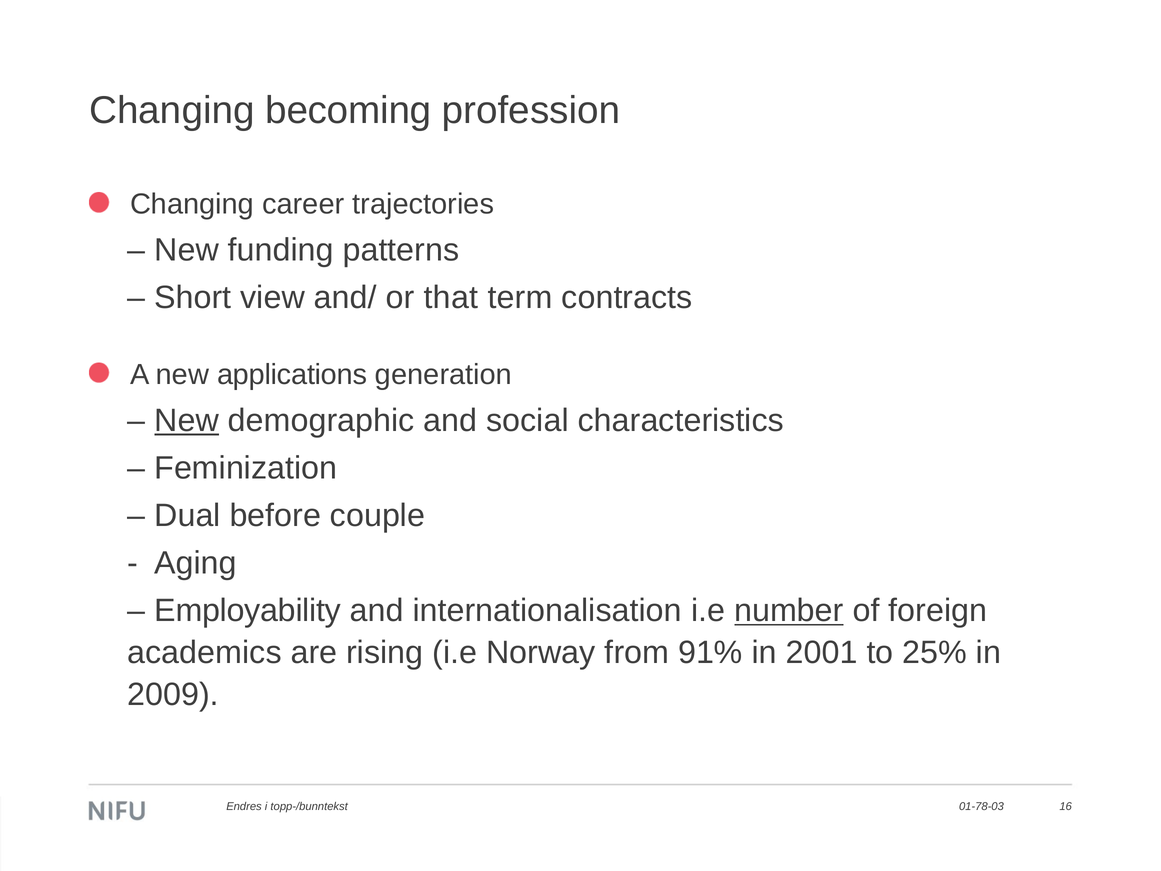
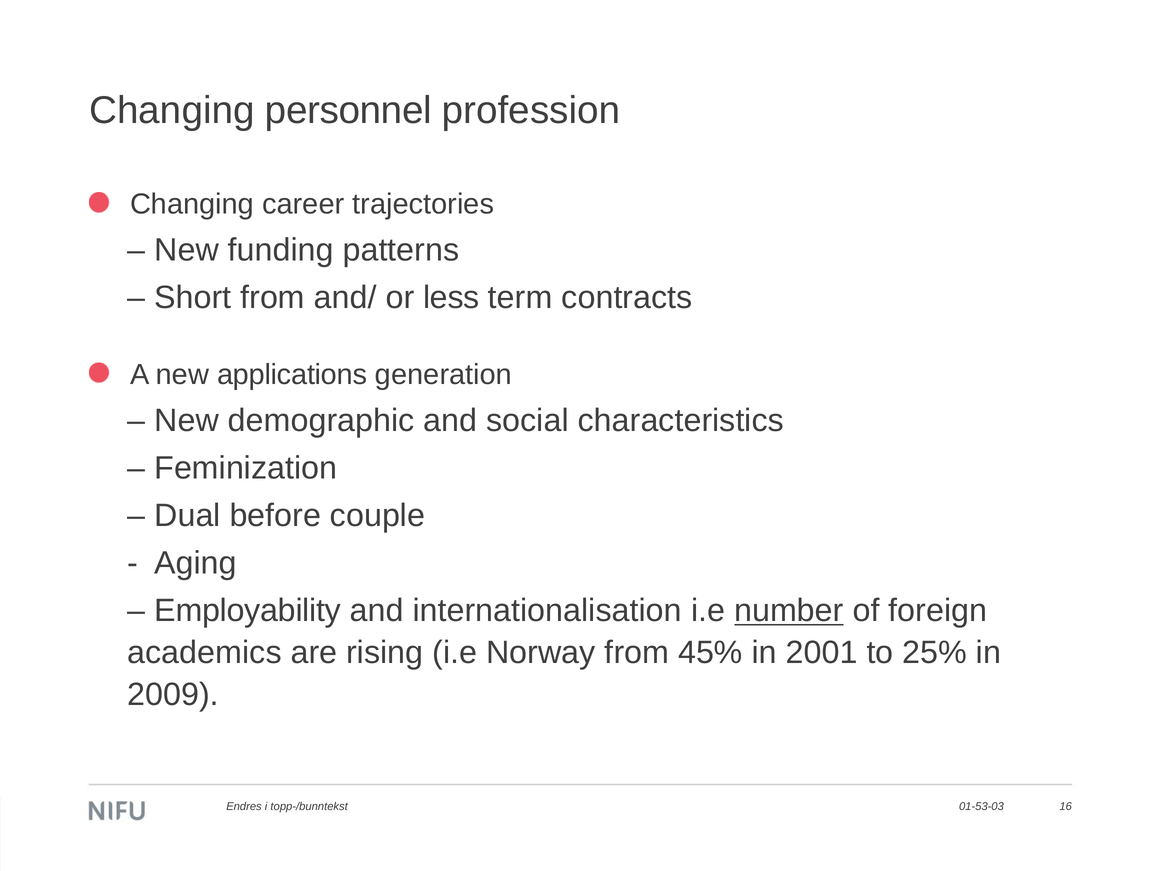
becoming: becoming -> personnel
Short view: view -> from
that: that -> less
New at (187, 421) underline: present -> none
91%: 91% -> 45%
01-78-03: 01-78-03 -> 01-53-03
